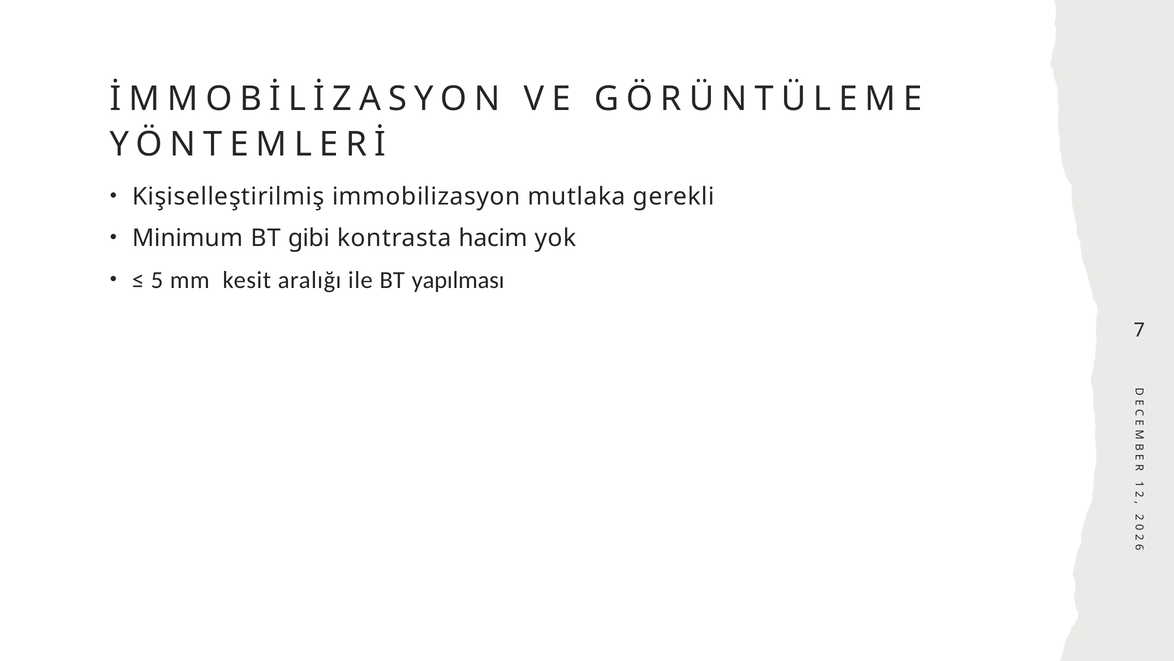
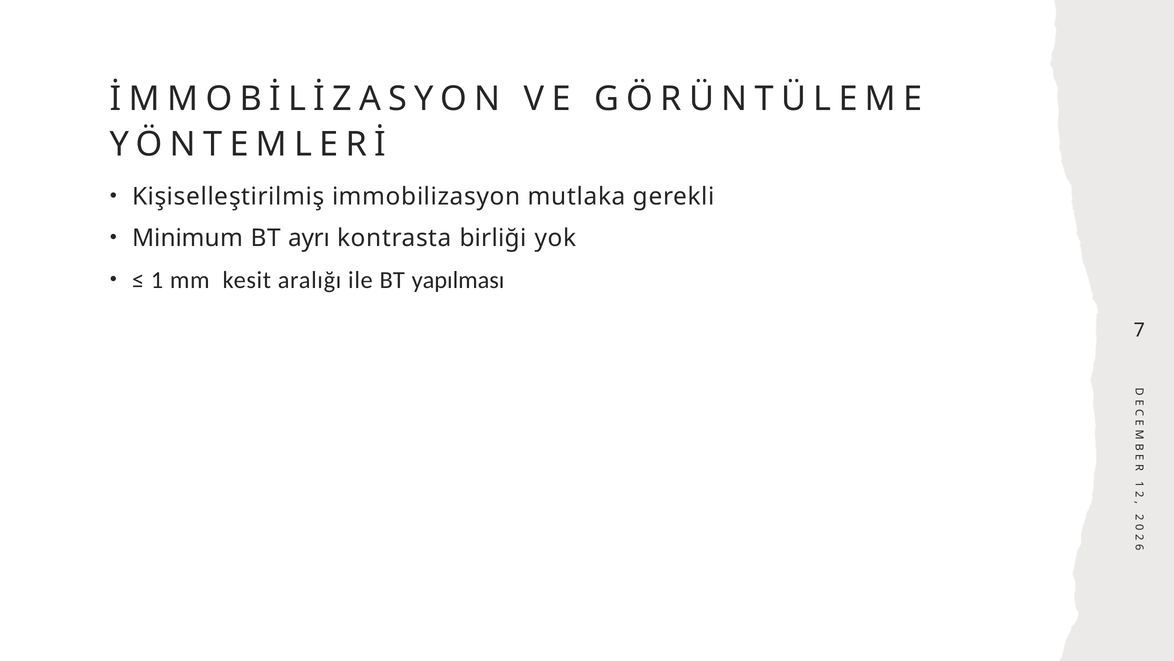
gibi: gibi -> ayrı
hacim: hacim -> birliği
5 at (157, 280): 5 -> 1
